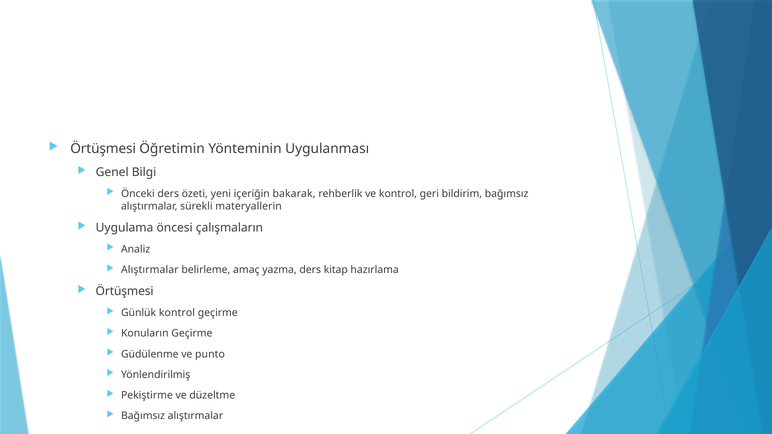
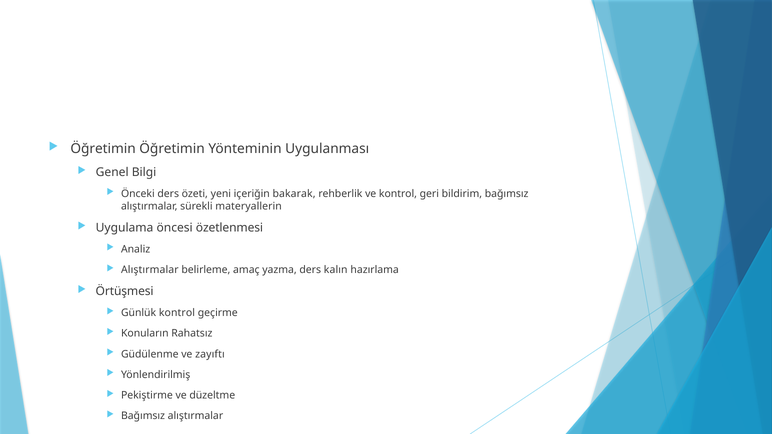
Örtüşmesi at (103, 149): Örtüşmesi -> Öğretimin
çalışmaların: çalışmaların -> özetlenmesi
kitap: kitap -> kalın
Konuların Geçirme: Geçirme -> Rahatsız
punto: punto -> zayıftı
